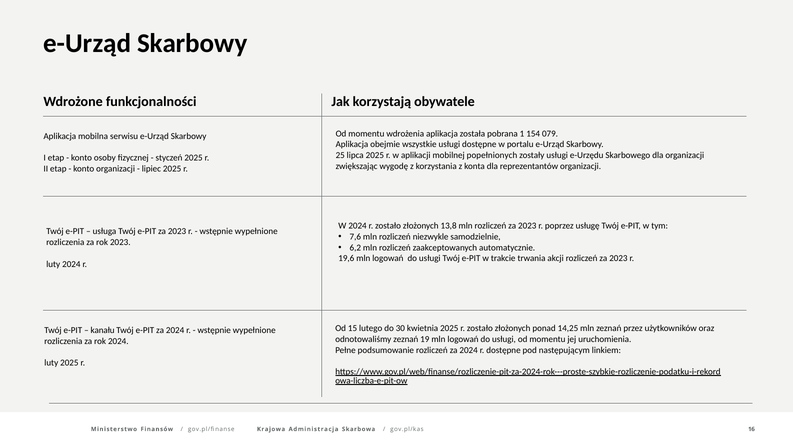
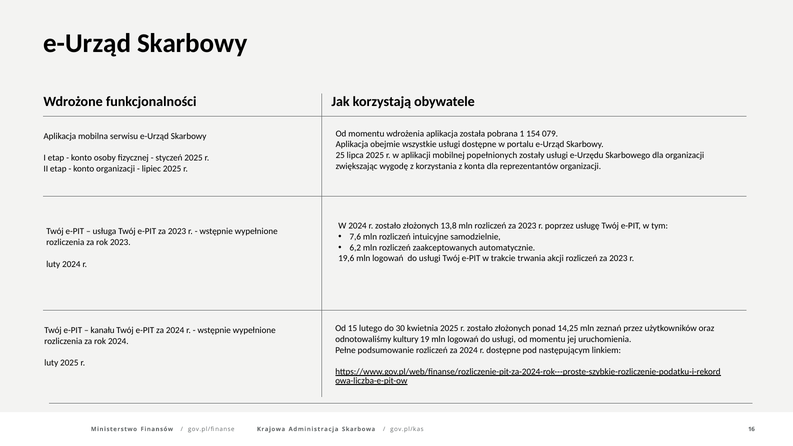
niezwykle: niezwykle -> intuicyjne
odnotowaliśmy zeznań: zeznań -> kultury
